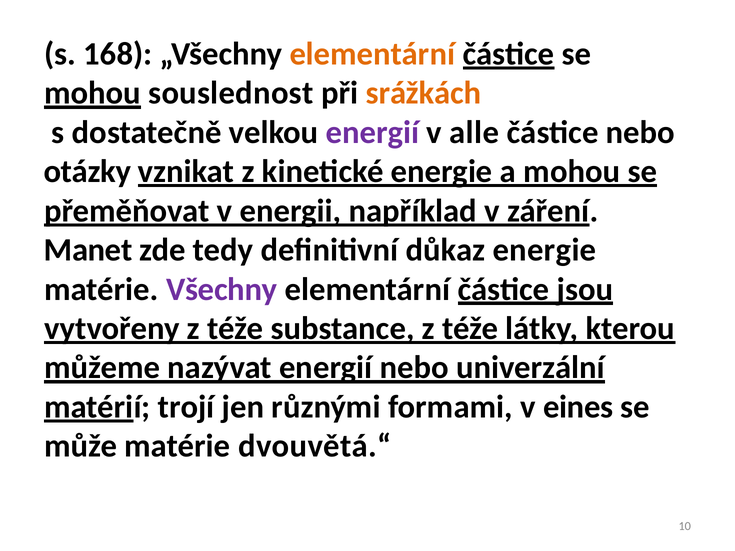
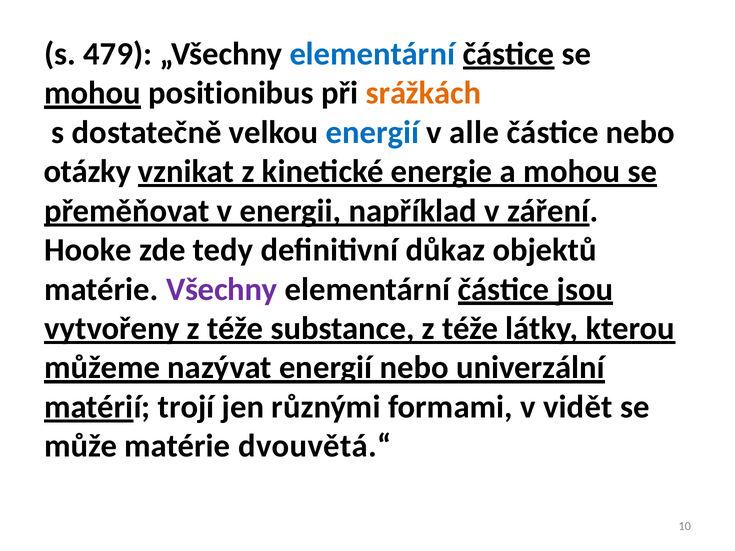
168: 168 -> 479
elementární at (372, 54) colour: orange -> blue
souslednost: souslednost -> positionibus
energií at (372, 132) colour: purple -> blue
Manet: Manet -> Hooke
důkaz energie: energie -> objektů
eines: eines -> vidět
